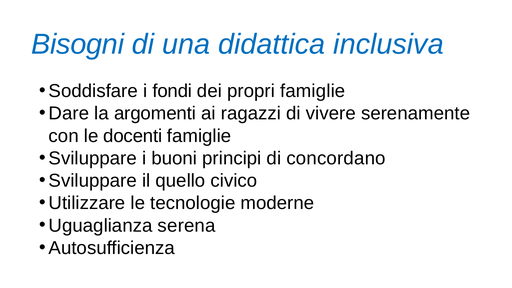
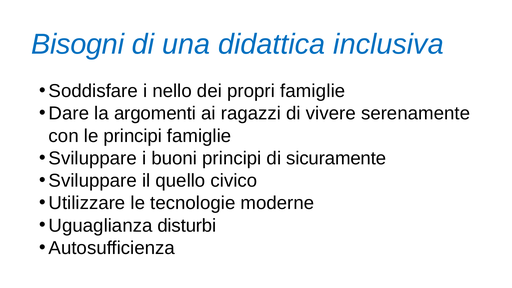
fondi: fondi -> nello
le docenti: docenti -> principi
concordano: concordano -> sicuramente
serena: serena -> disturbi
